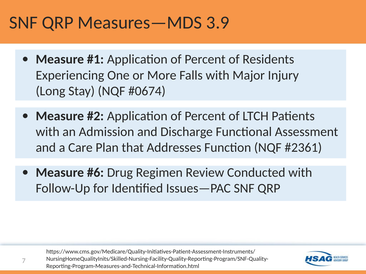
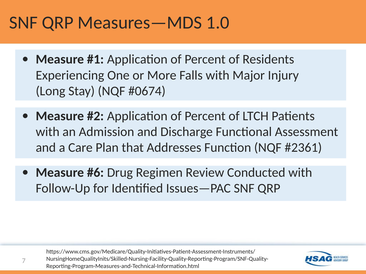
3.9: 3.9 -> 1.0
